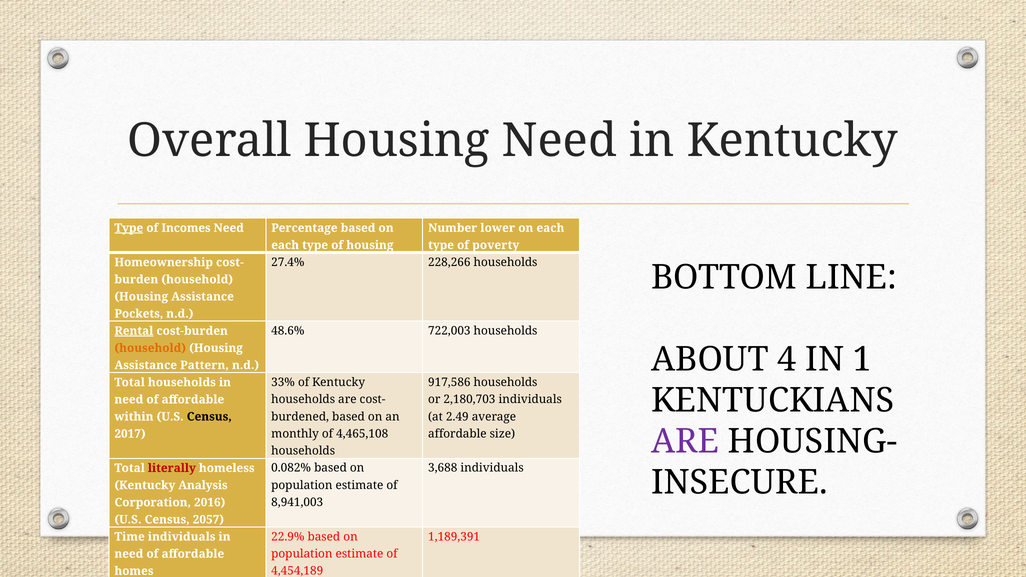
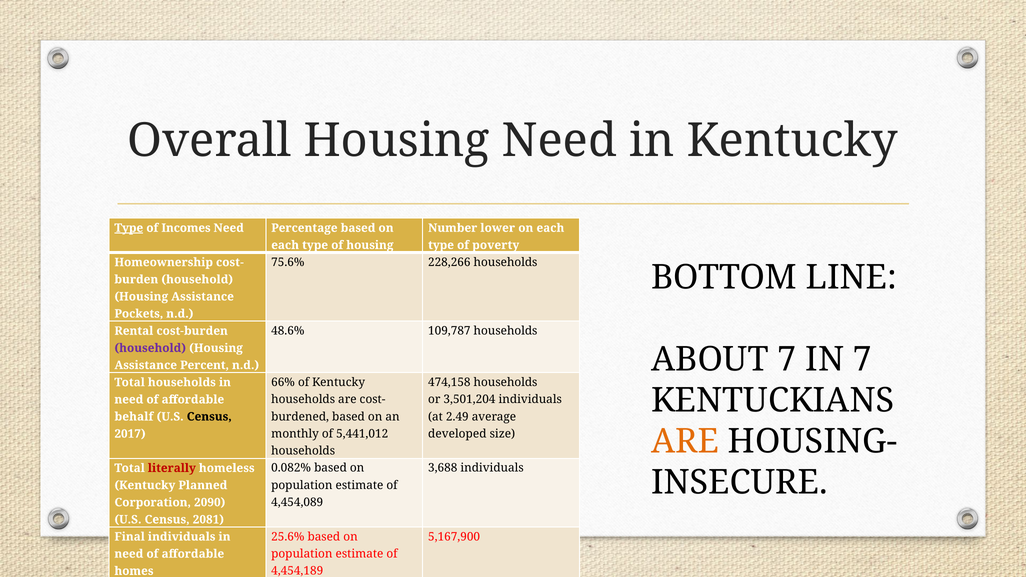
27.4%: 27.4% -> 75.6%
Rental underline: present -> none
722,003: 722,003 -> 109,787
household at (150, 348) colour: orange -> purple
ABOUT 4: 4 -> 7
IN 1: 1 -> 7
Pattern: Pattern -> Percent
33%: 33% -> 66%
917,586: 917,586 -> 474,158
2,180,703: 2,180,703 -> 3,501,204
within: within -> behalf
4,465,108: 4,465,108 -> 5,441,012
affordable at (457, 434): affordable -> developed
ARE at (685, 442) colour: purple -> orange
Analysis: Analysis -> Planned
2016: 2016 -> 2090
8,941,003: 8,941,003 -> 4,454,089
2057: 2057 -> 2081
Time: Time -> Final
22.9%: 22.9% -> 25.6%
1,189,391: 1,189,391 -> 5,167,900
